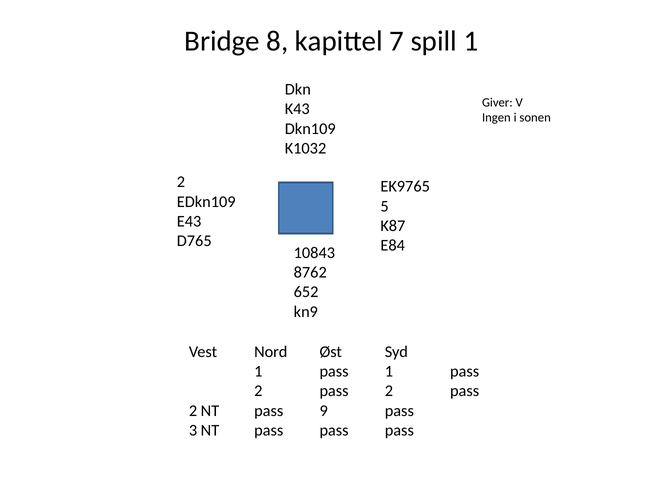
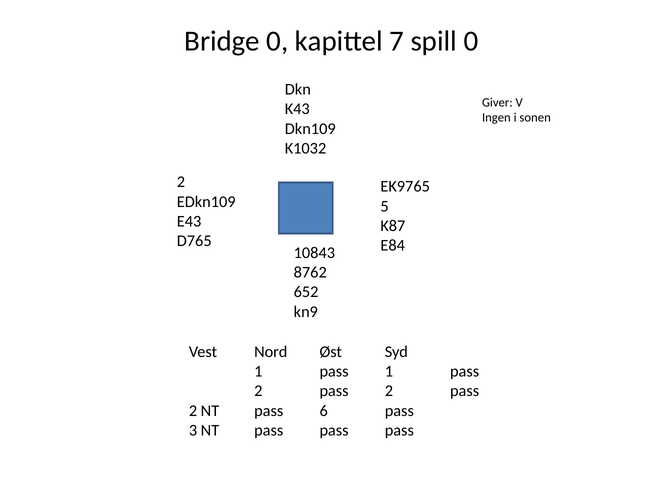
Bridge 8: 8 -> 0
spill 1: 1 -> 0
9: 9 -> 6
